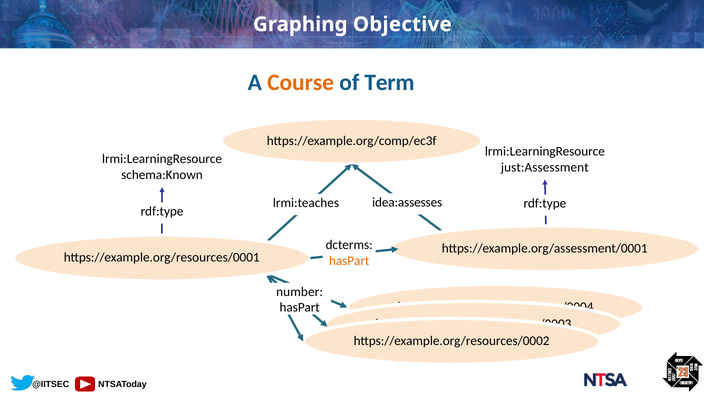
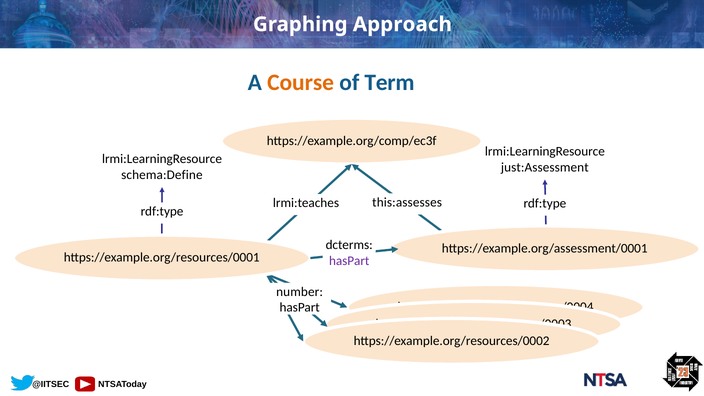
Objective: Objective -> Approach
schema:Known: schema:Known -> schema:Define
idea:assesses: idea:assesses -> this:assesses
hasPart at (349, 261) colour: orange -> purple
